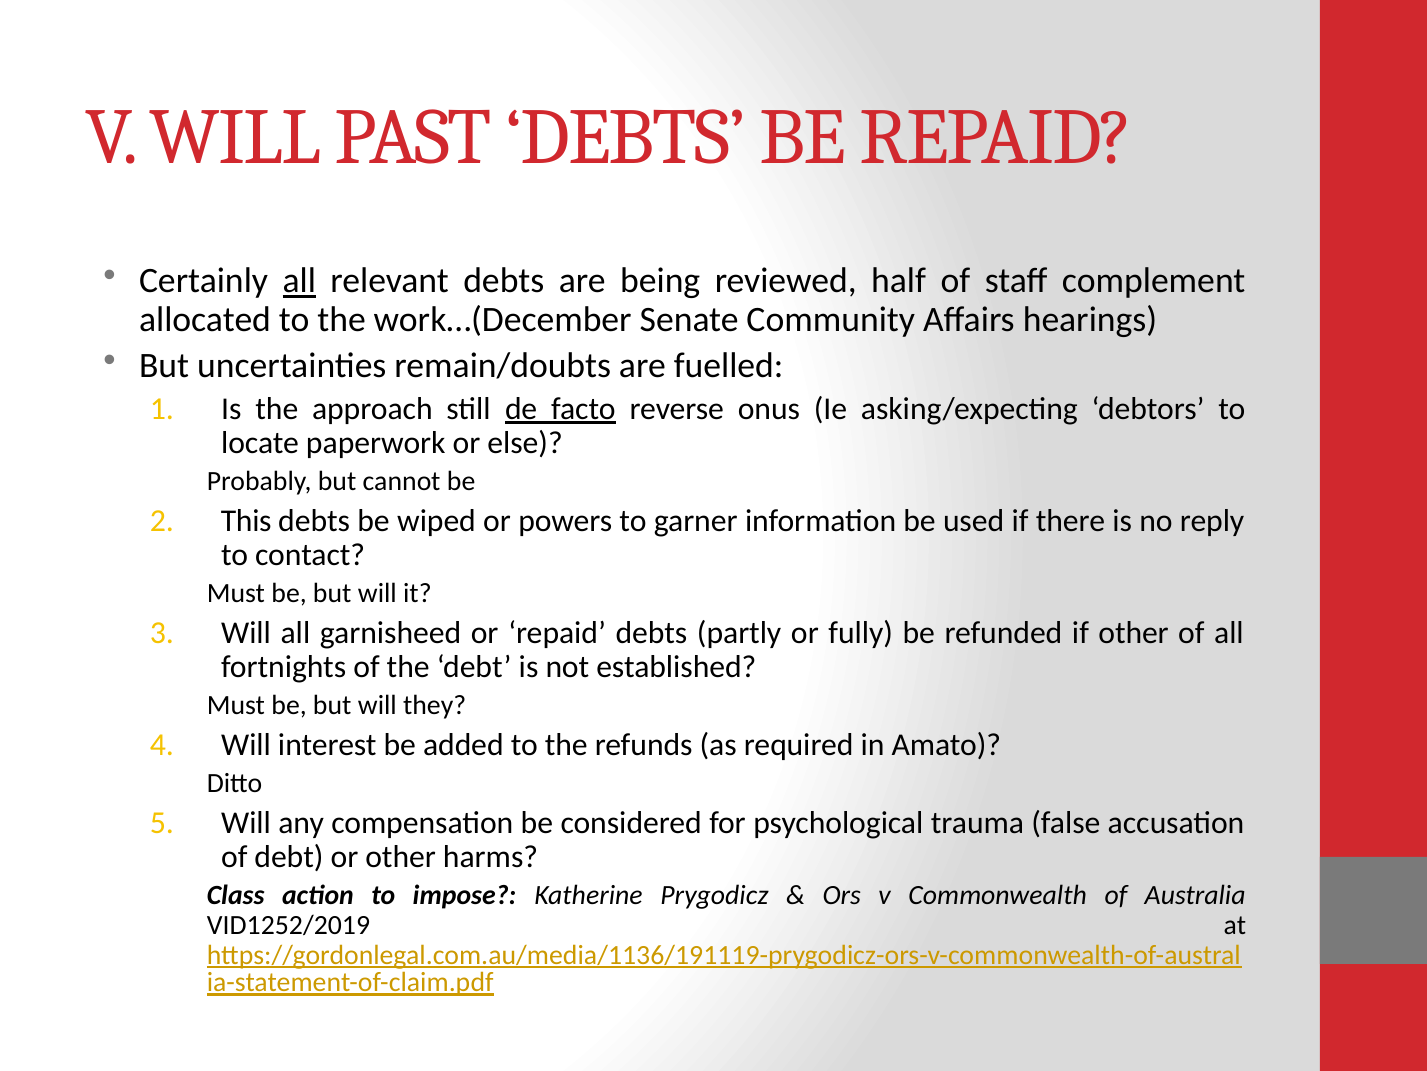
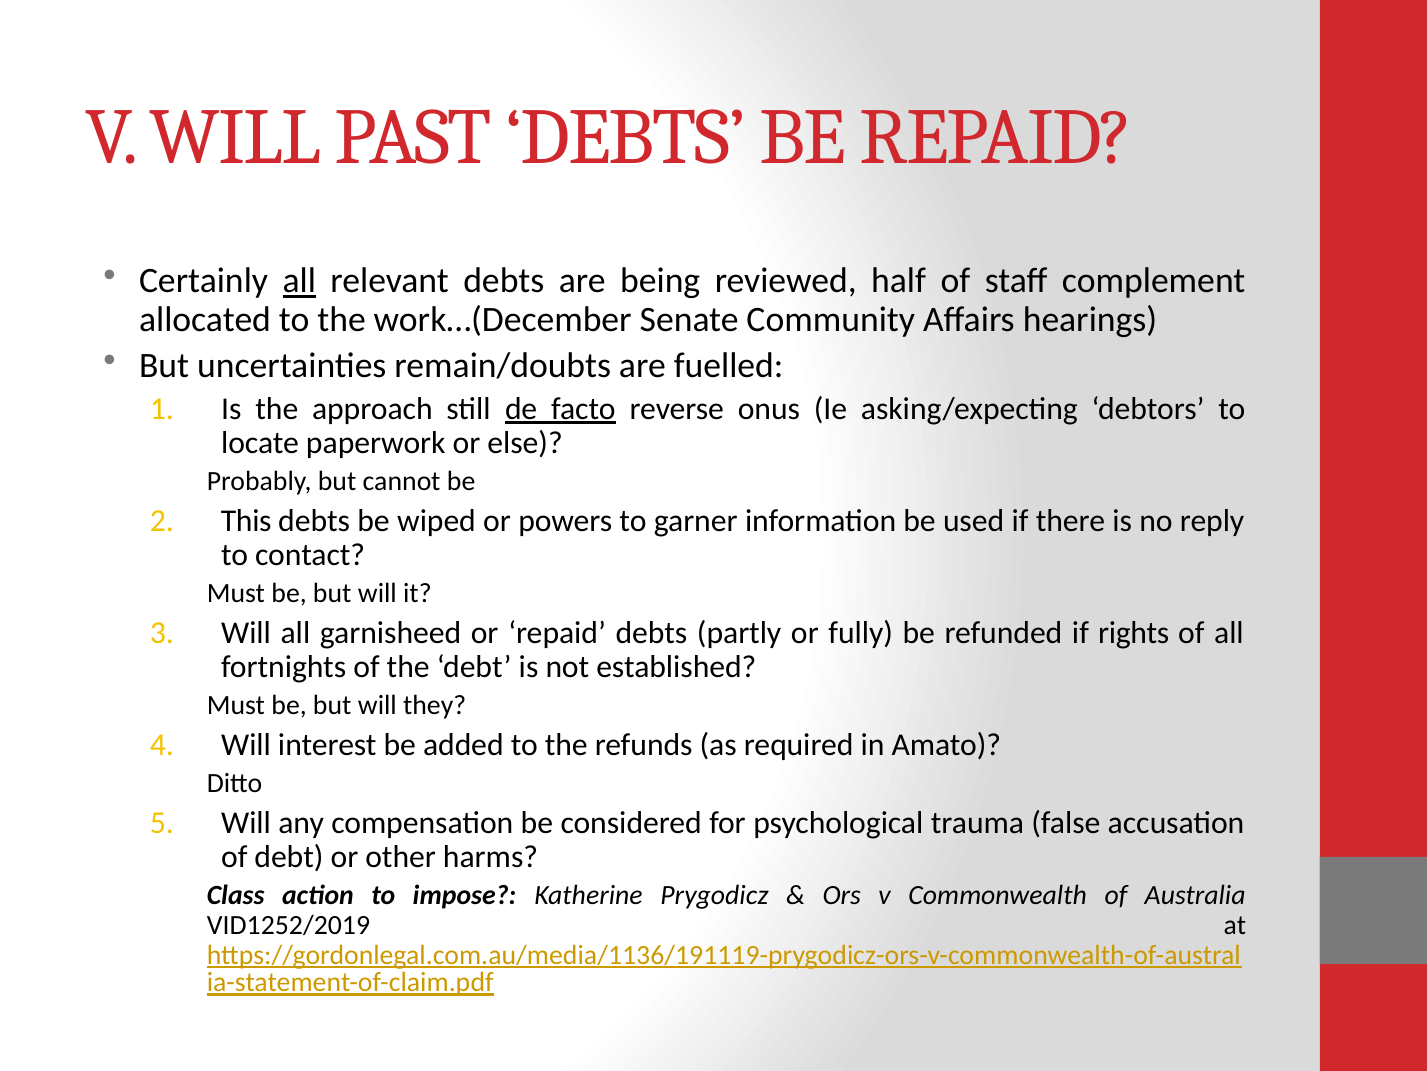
if other: other -> rights
